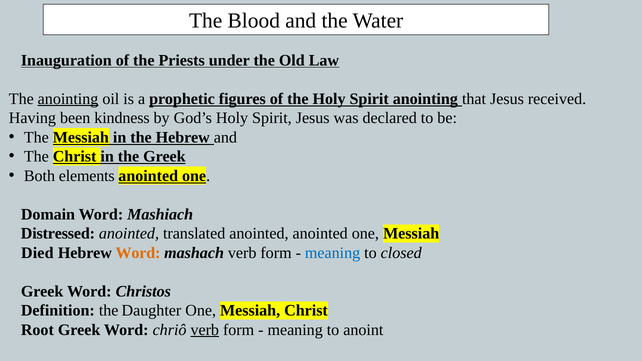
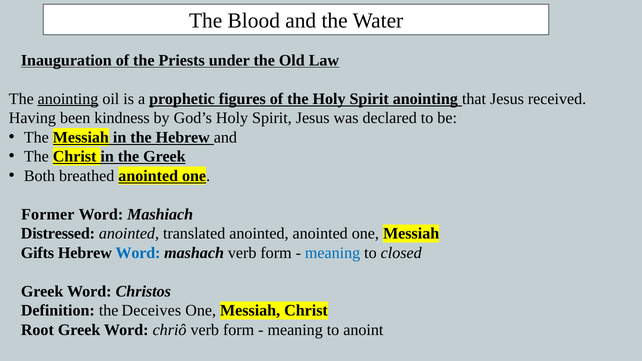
elements: elements -> breathed
Domain: Domain -> Former
Died: Died -> Gifts
Word at (138, 253) colour: orange -> blue
Daughter: Daughter -> Deceives
verb at (205, 330) underline: present -> none
